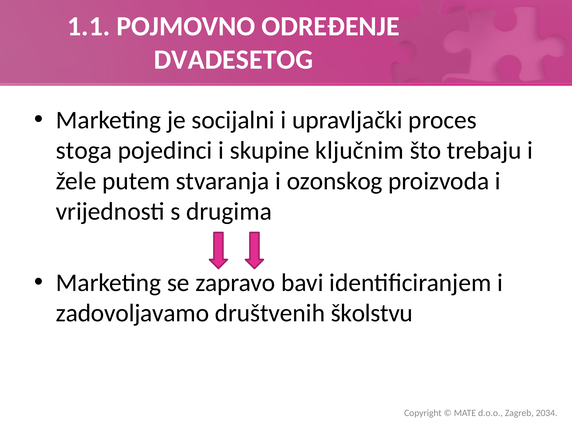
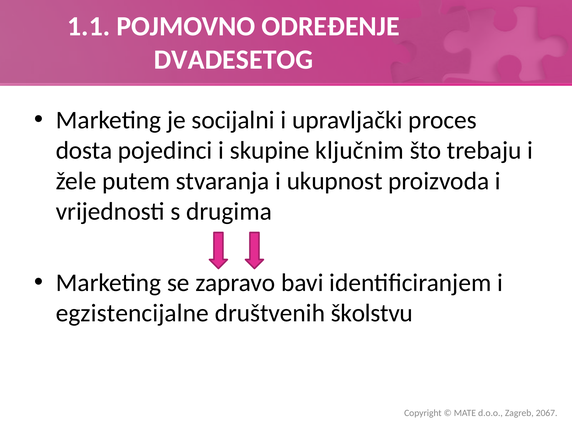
stoga: stoga -> dosta
ozonskog: ozonskog -> ukupnost
zadovoljavamo: zadovoljavamo -> egzistencijalne
2034: 2034 -> 2067
